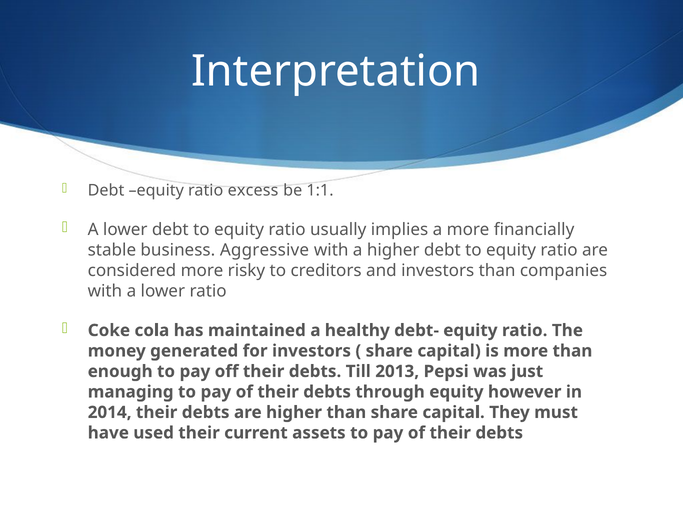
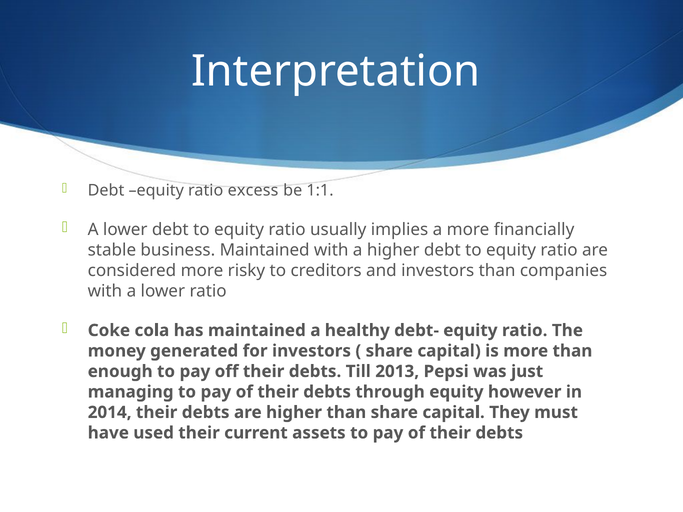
business Aggressive: Aggressive -> Maintained
